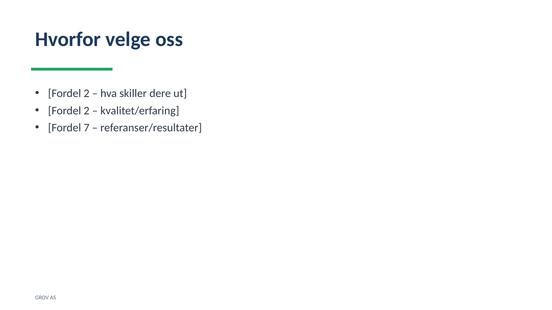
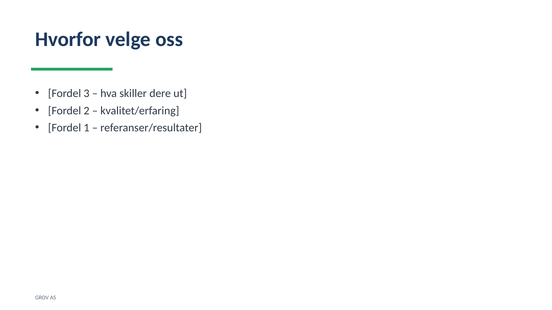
2 at (87, 93): 2 -> 3
7: 7 -> 1
